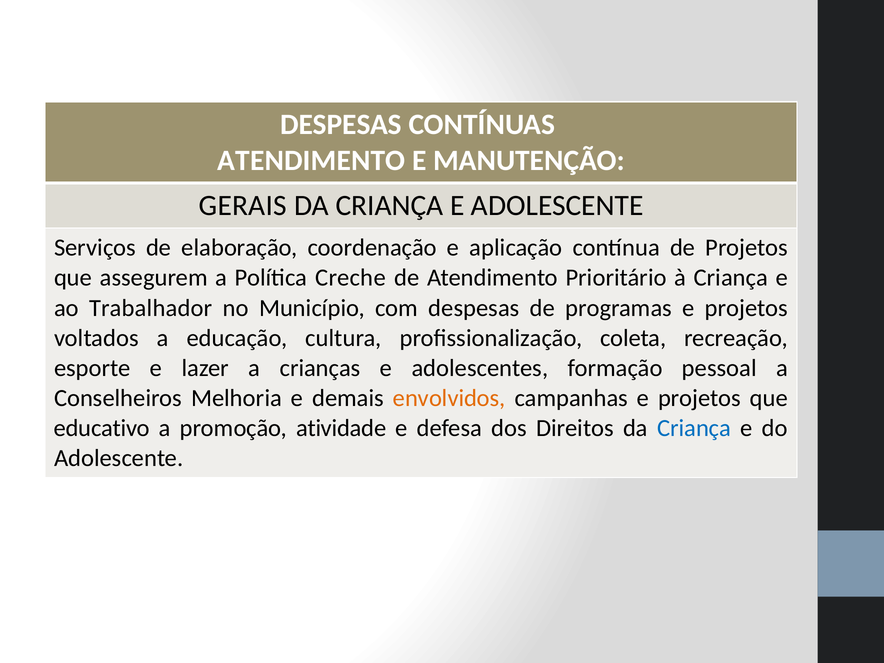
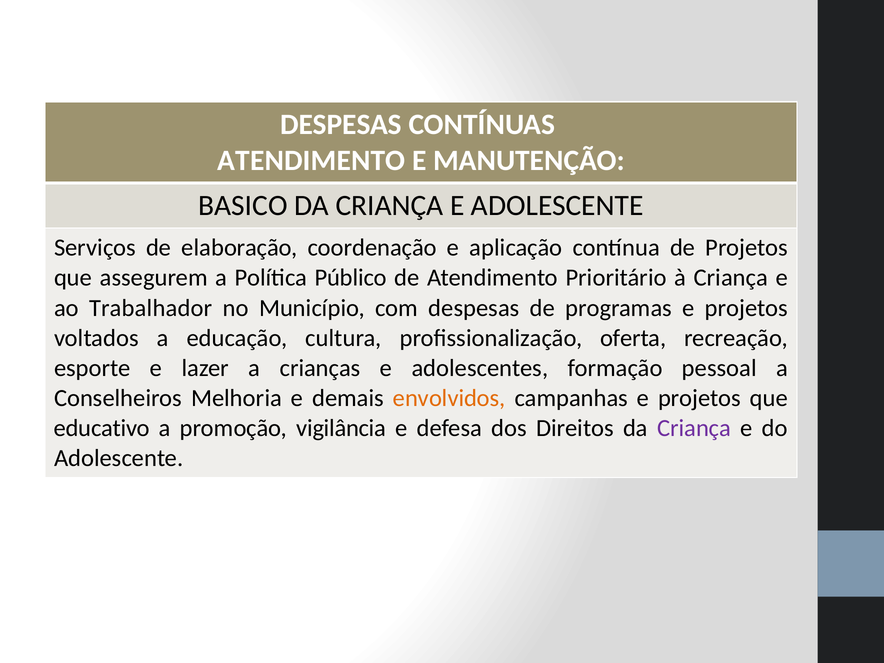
GERAIS: GERAIS -> BASICO
Creche: Creche -> Público
coleta: coleta -> oferta
atividade: atividade -> vigilância
Criança at (694, 428) colour: blue -> purple
